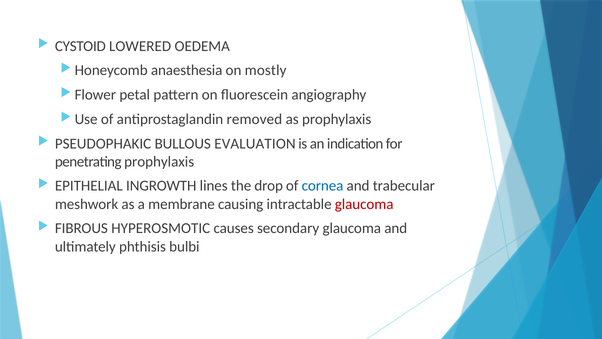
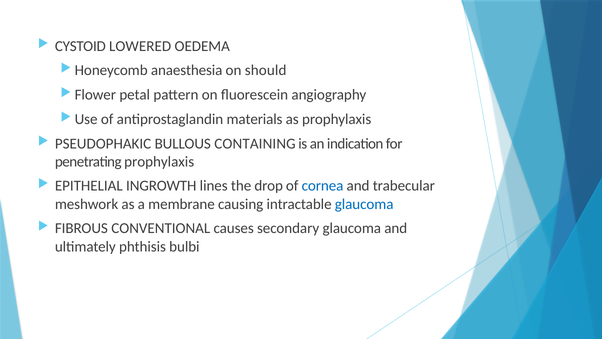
mostly: mostly -> should
removed: removed -> materials
EVALUATION: EVALUATION -> CONTAINING
glaucoma at (364, 204) colour: red -> blue
HYPEROSMOTIC: HYPEROSMOTIC -> CONVENTIONAL
